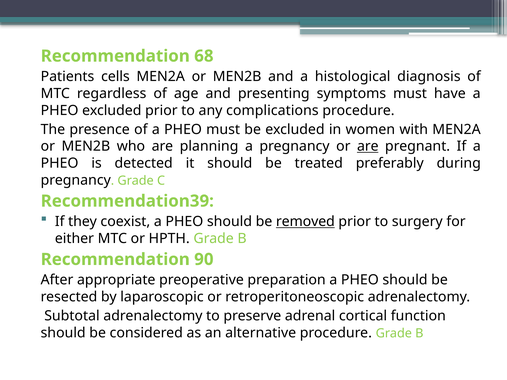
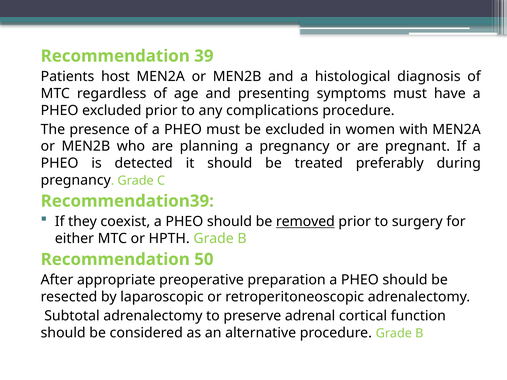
68: 68 -> 39
cells: cells -> host
are at (368, 146) underline: present -> none
90: 90 -> 50
